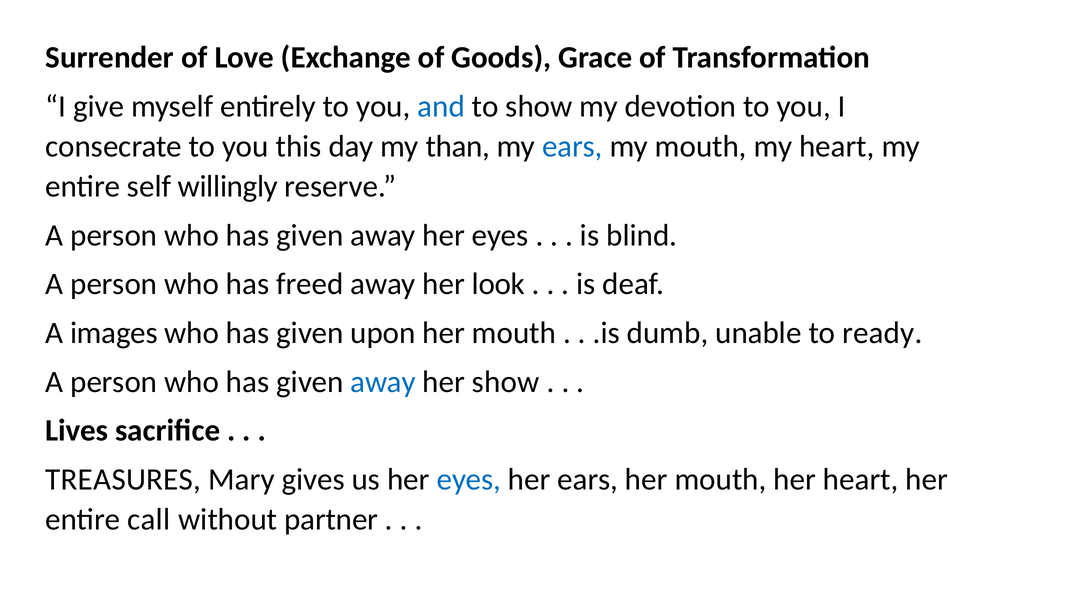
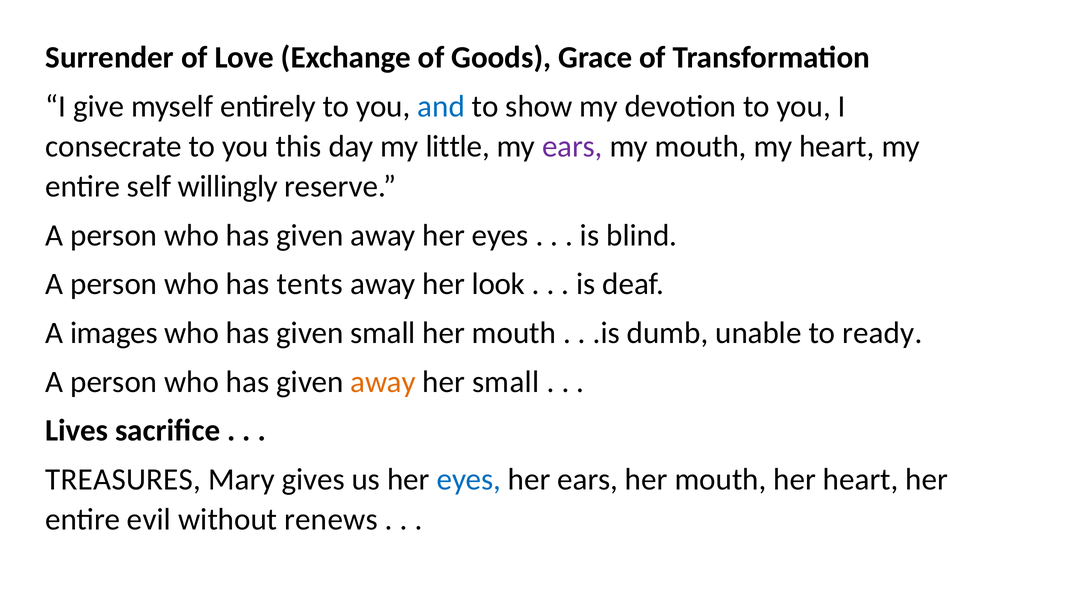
than: than -> little
ears at (572, 146) colour: blue -> purple
freed: freed -> tents
given upon: upon -> small
away at (383, 382) colour: blue -> orange
her show: show -> small
call: call -> evil
partner: partner -> renews
